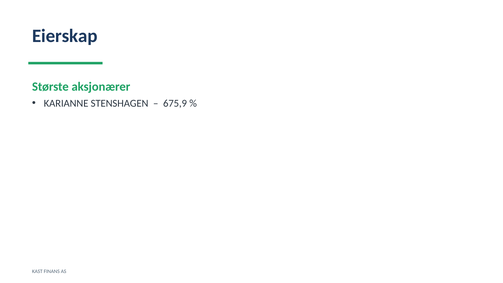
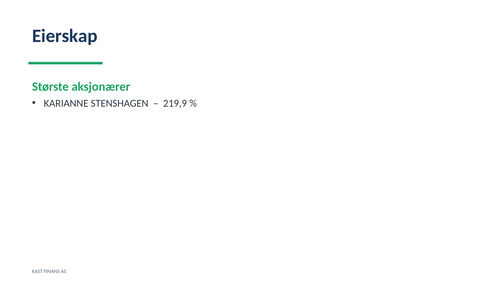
675,9: 675,9 -> 219,9
